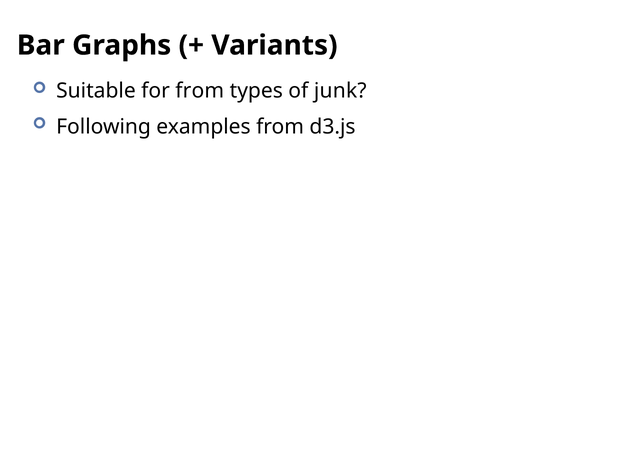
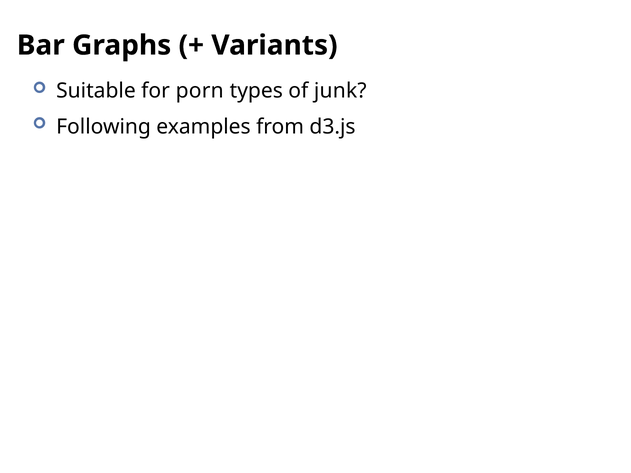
for from: from -> porn
